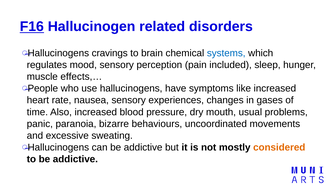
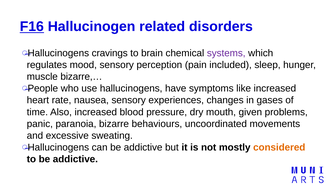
systems colour: blue -> purple
effects,…: effects,… -> bizarre,…
usual: usual -> given
